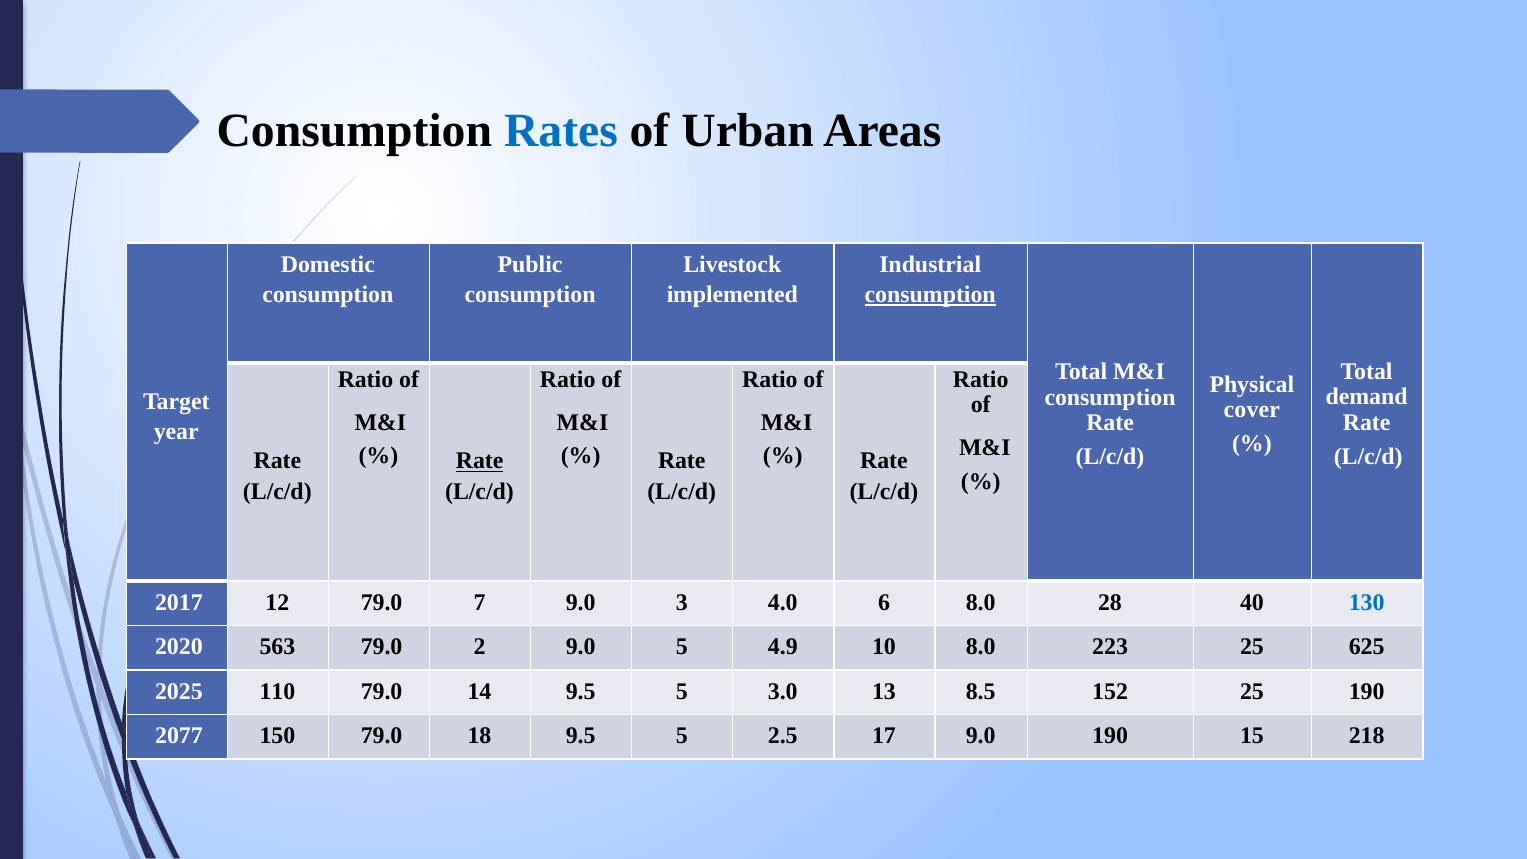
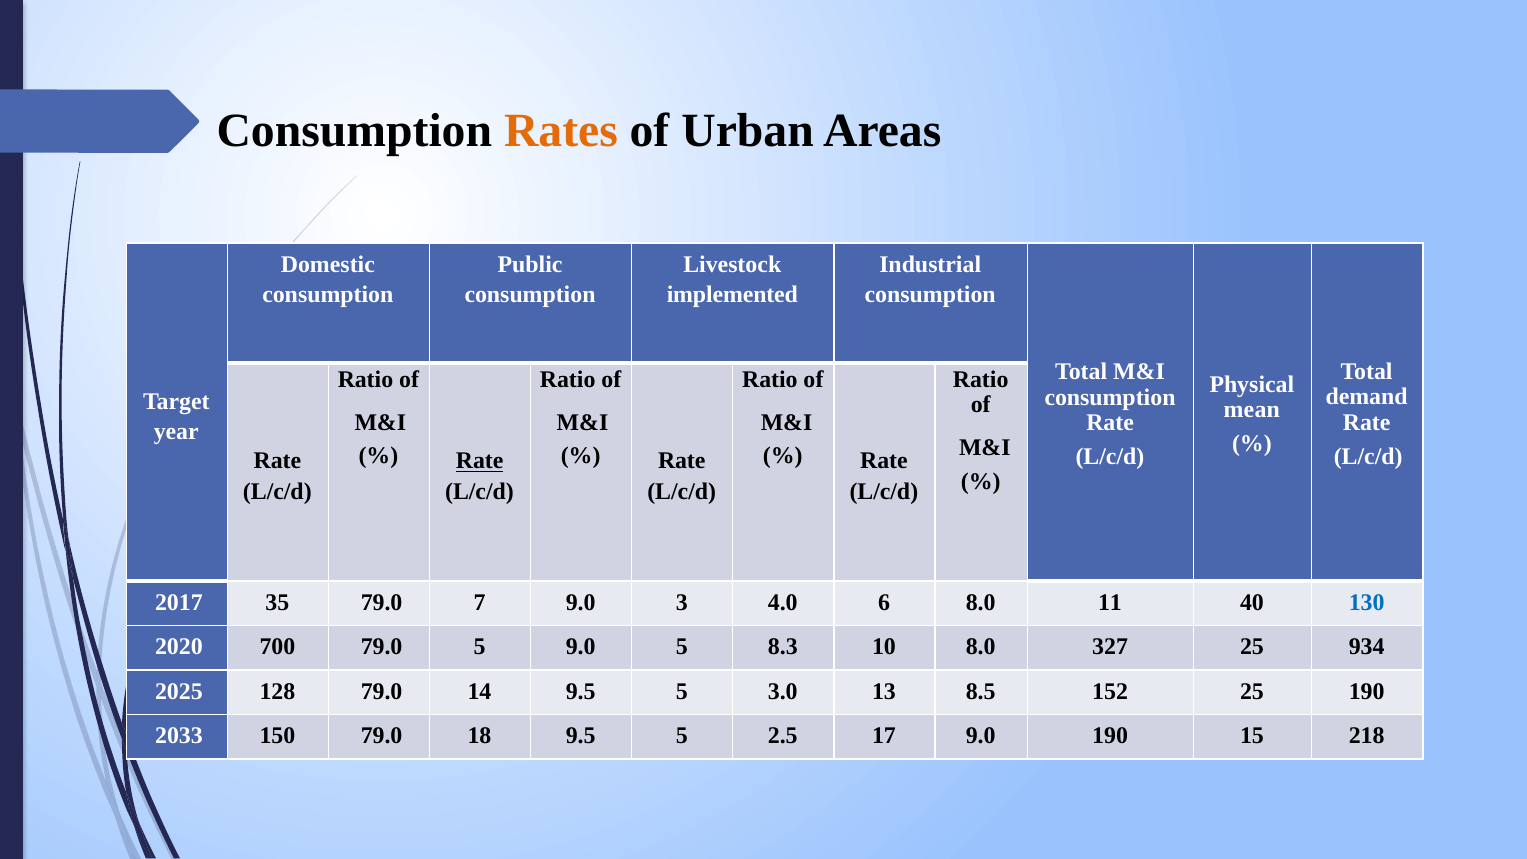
Rates colour: blue -> orange
consumption at (930, 295) underline: present -> none
cover: cover -> mean
12: 12 -> 35
28: 28 -> 11
563: 563 -> 700
79.0 2: 2 -> 5
4.9: 4.9 -> 8.3
223: 223 -> 327
625: 625 -> 934
110: 110 -> 128
2077: 2077 -> 2033
